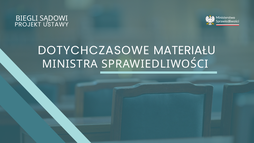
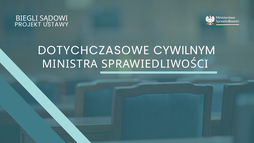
MATERIAŁU: MATERIAŁU -> CYWILNYM
